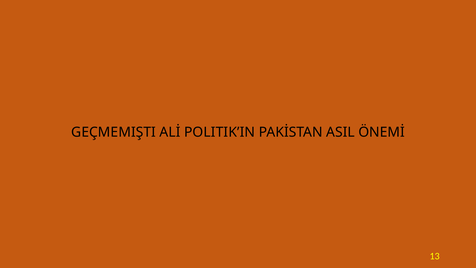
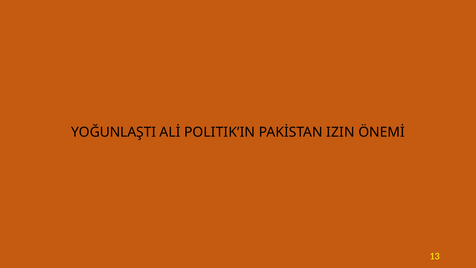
GEÇMEMIŞTI: GEÇMEMIŞTI -> YOĞUNLAŞTI
ASIL: ASIL -> IZIN
